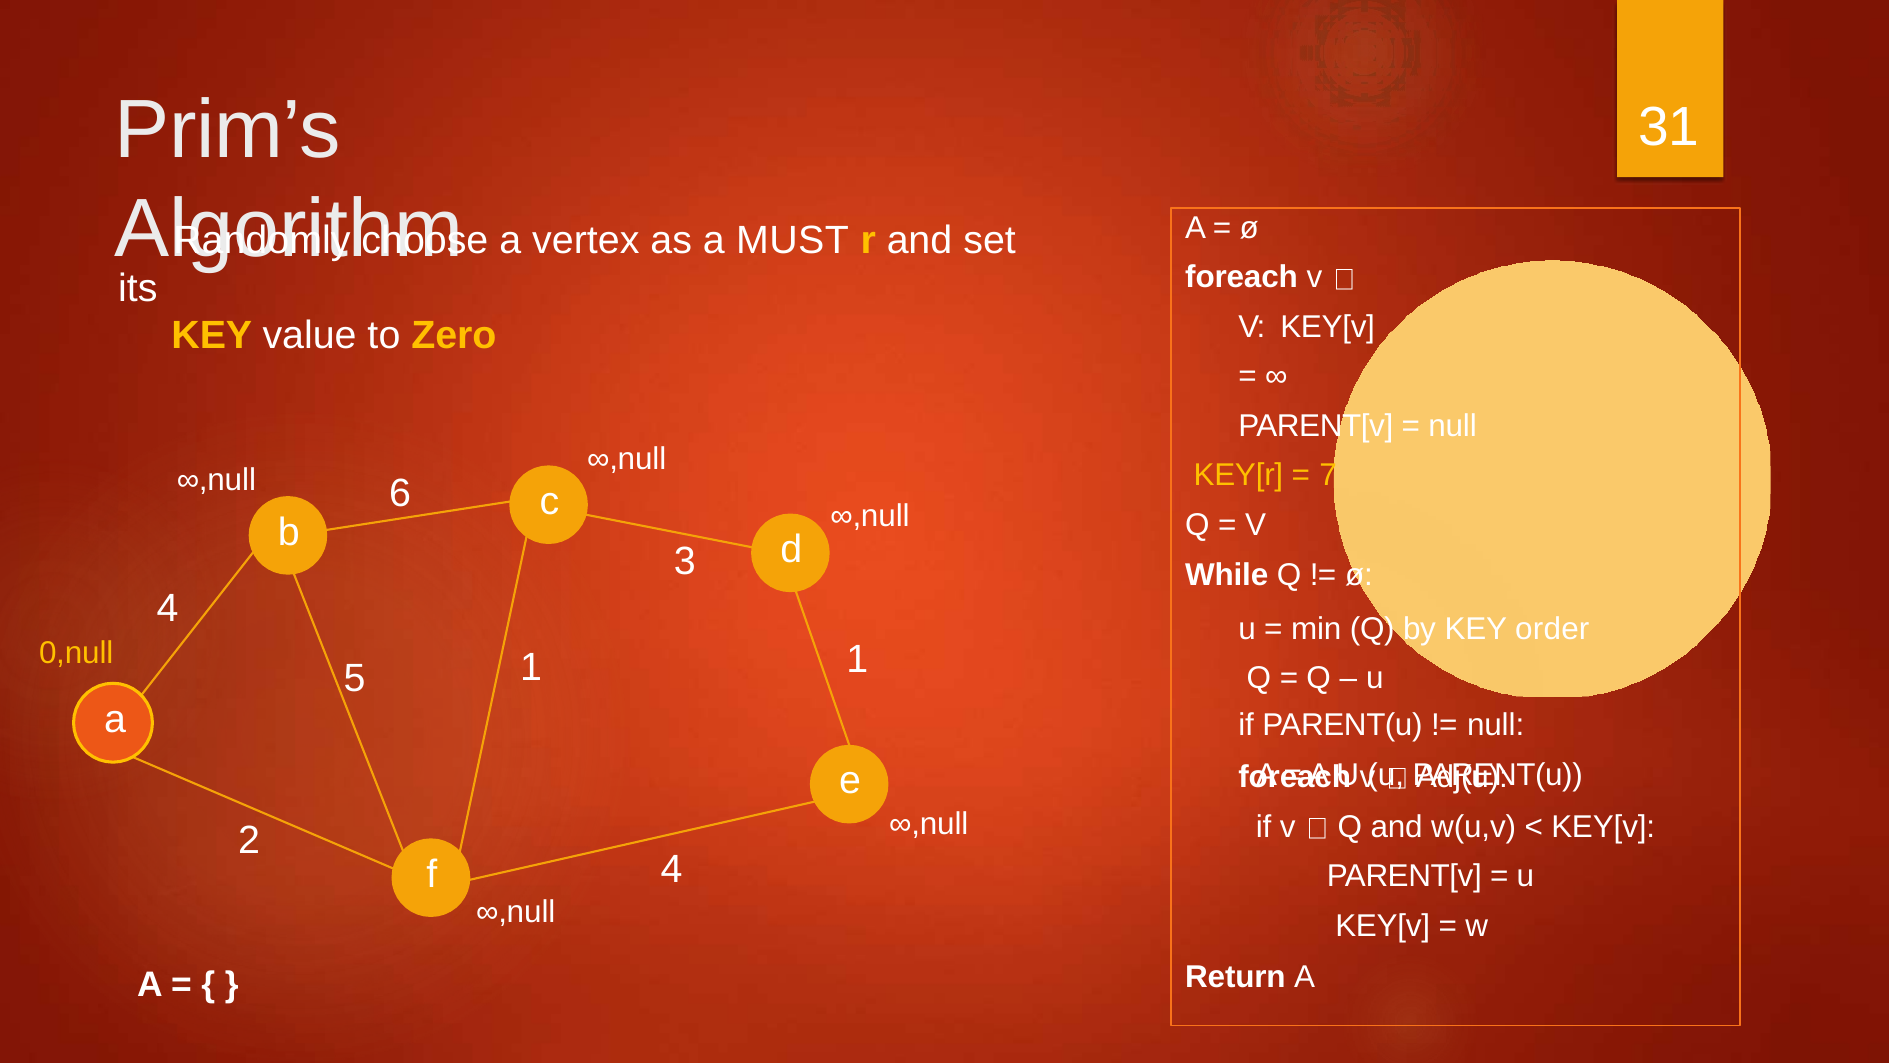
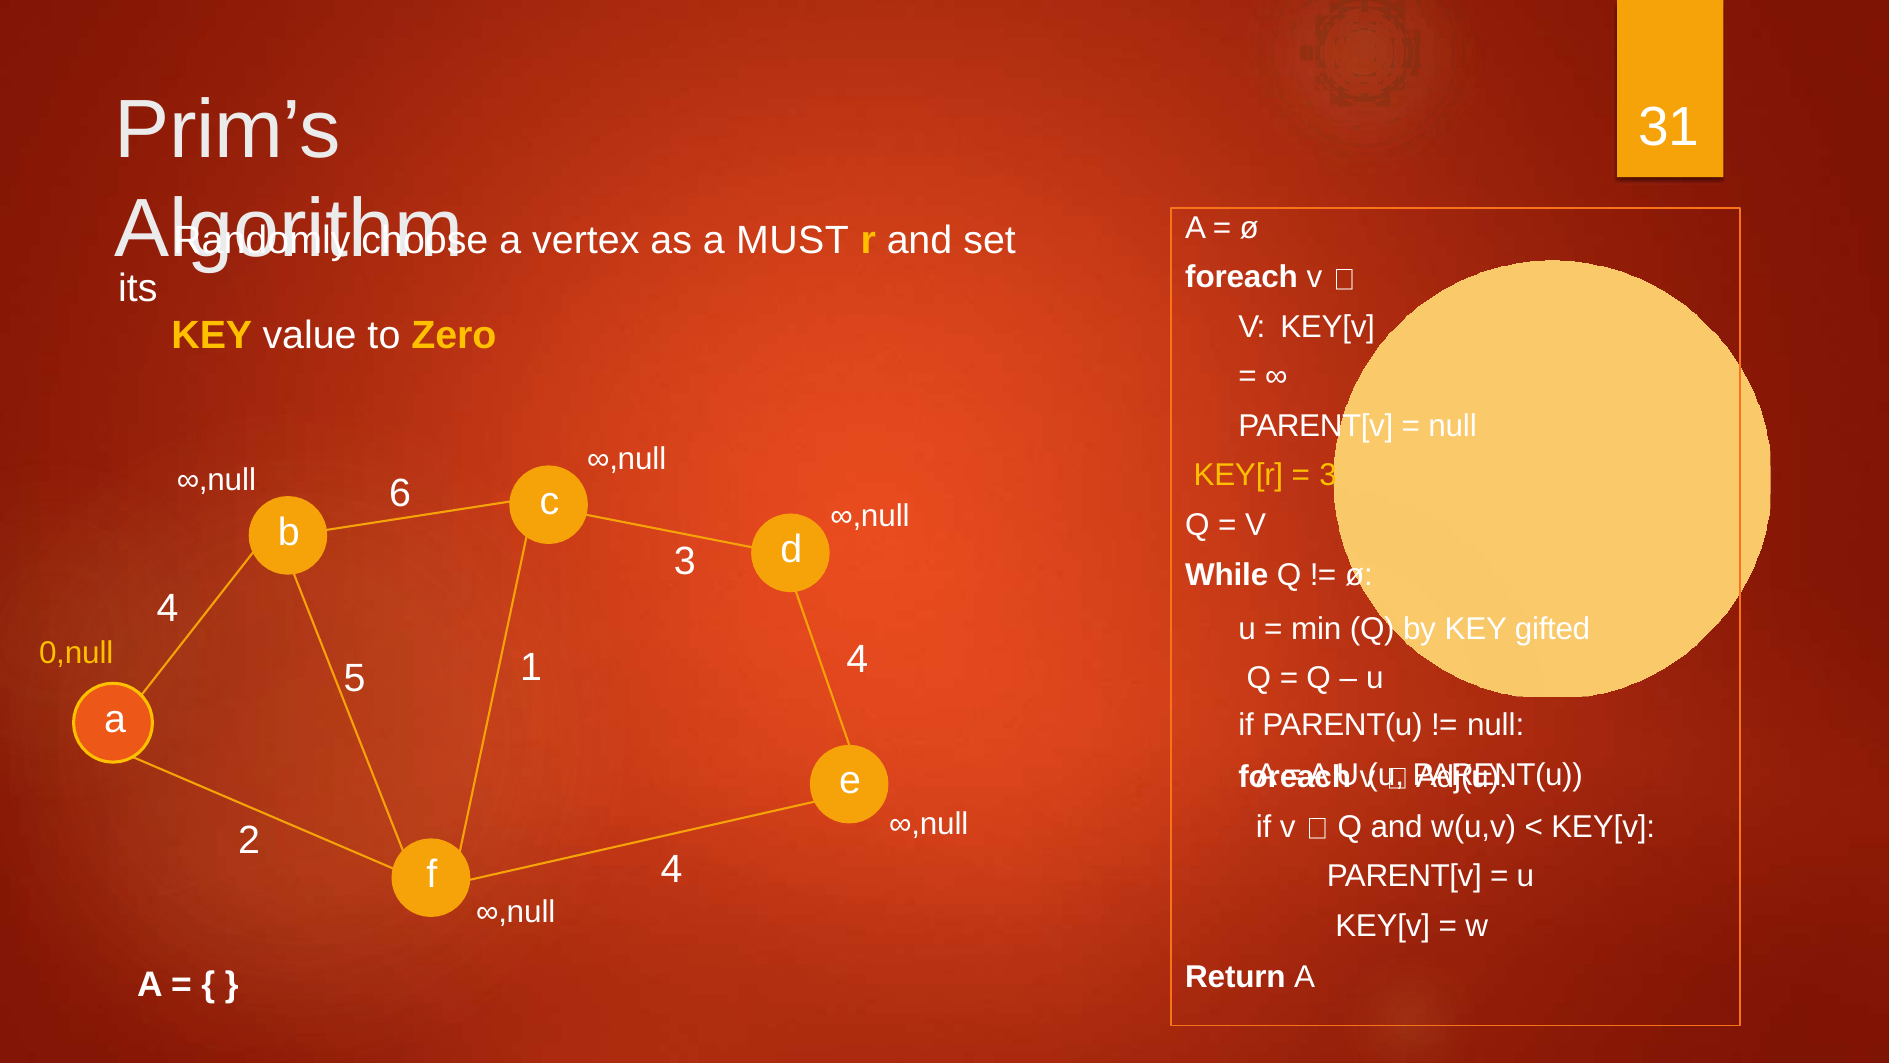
7 at (1328, 475): 7 -> 3
order: order -> gifted
5 1: 1 -> 4
